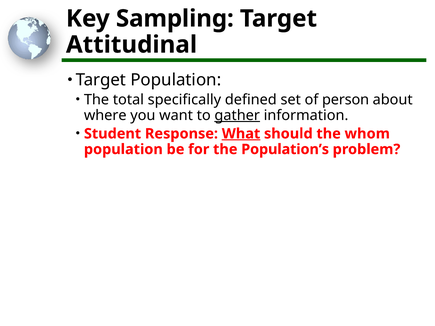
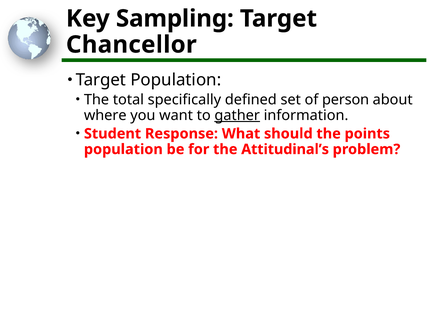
Attitudinal: Attitudinal -> Chancellor
What underline: present -> none
whom: whom -> points
Population’s: Population’s -> Attitudinal’s
